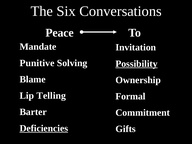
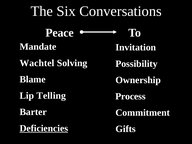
Punitive: Punitive -> Wachtel
Possibility underline: present -> none
Formal: Formal -> Process
